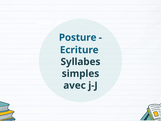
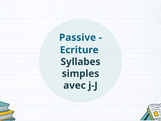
Posture: Posture -> Passive
